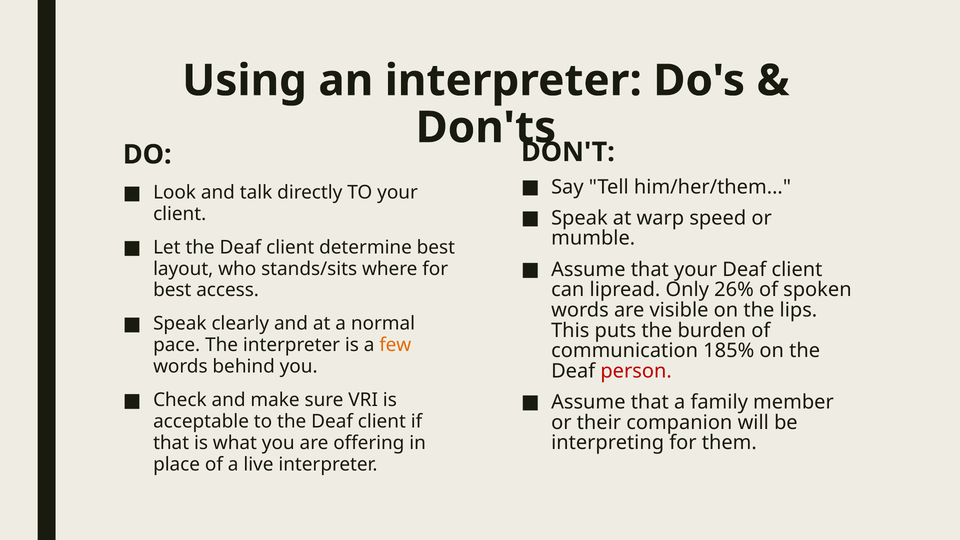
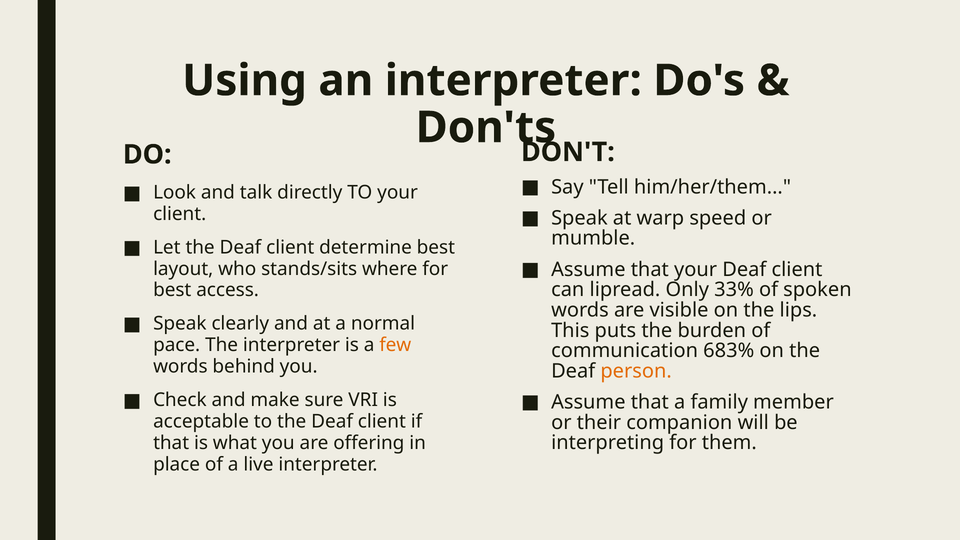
26%: 26% -> 33%
185%: 185% -> 683%
person colour: red -> orange
